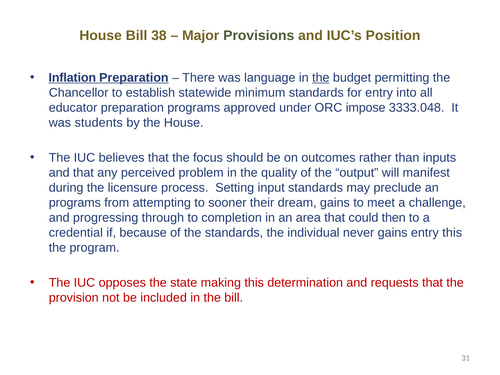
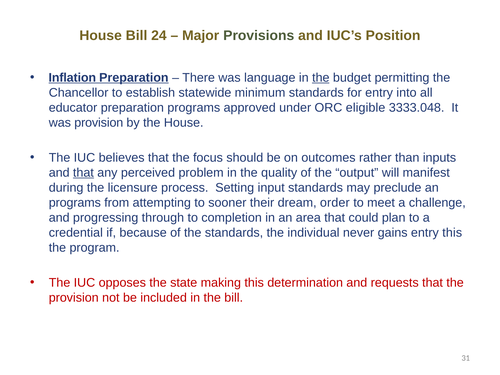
38: 38 -> 24
impose: impose -> eligible
was students: students -> provision
that at (83, 173) underline: none -> present
dream gains: gains -> order
then: then -> plan
